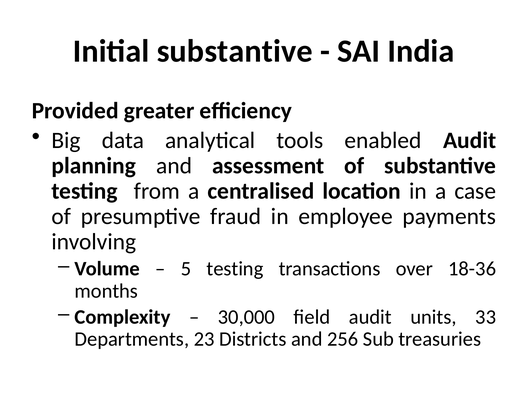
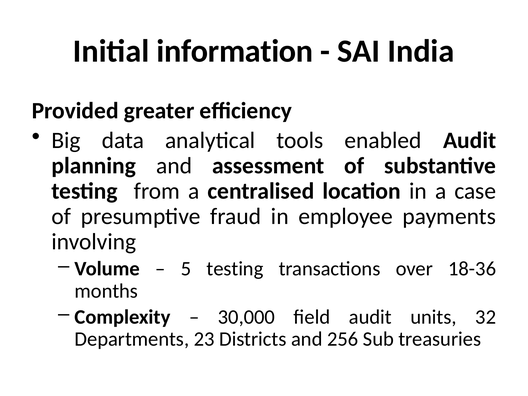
Initial substantive: substantive -> information
33: 33 -> 32
